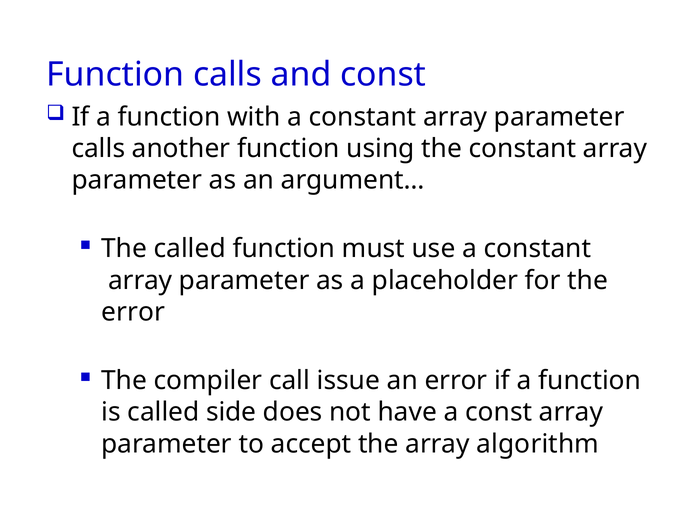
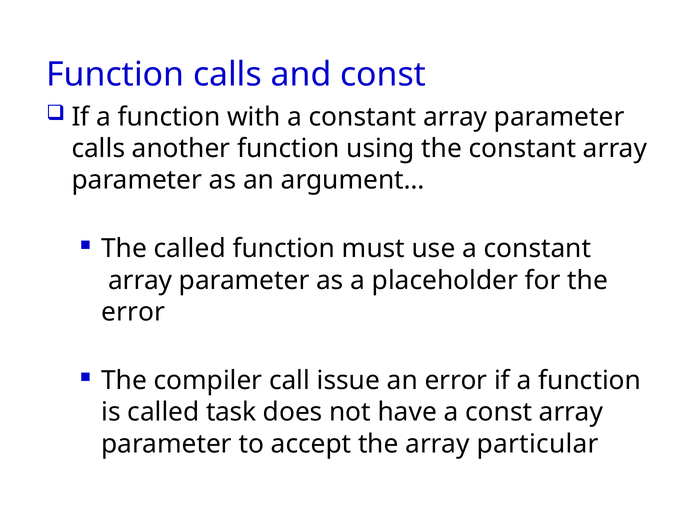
side: side -> task
algorithm: algorithm -> particular
